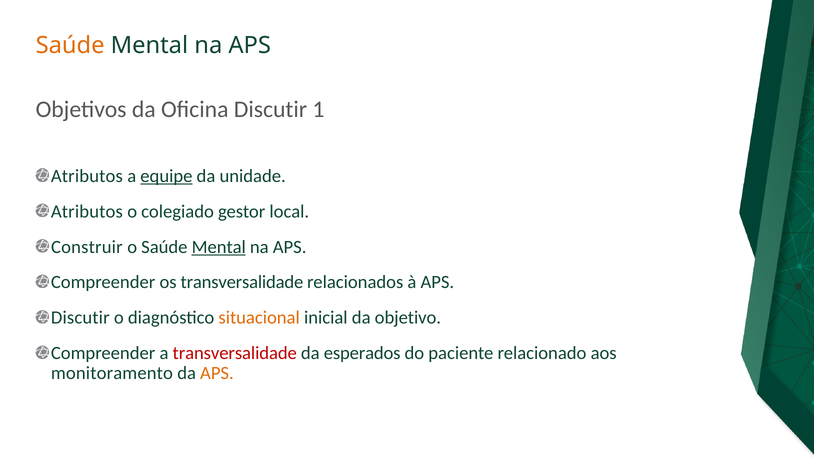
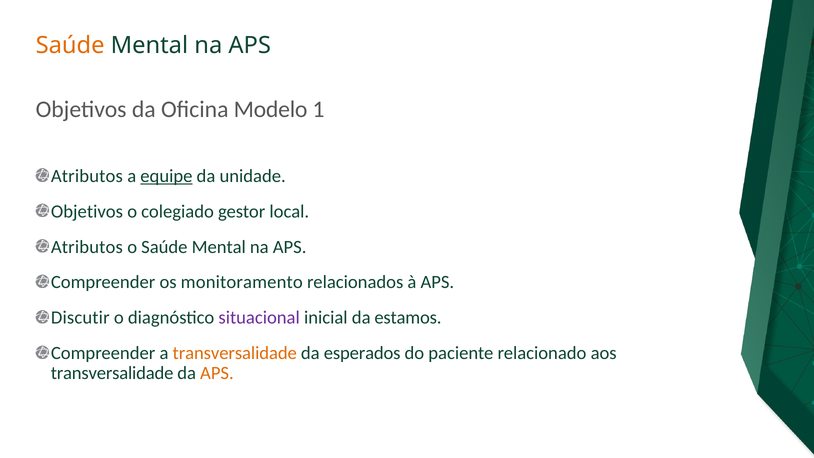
Oficina Discutir: Discutir -> Modelo
Atributos at (87, 211): Atributos -> Objetivos
Construir at (87, 247): Construir -> Atributos
Mental at (219, 247) underline: present -> none
os transversalidade: transversalidade -> monitoramento
situacional colour: orange -> purple
objetivo: objetivo -> estamos
transversalidade at (235, 353) colour: red -> orange
monitoramento at (112, 373): monitoramento -> transversalidade
